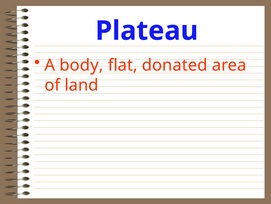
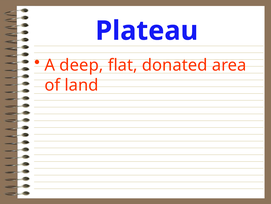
body: body -> deep
